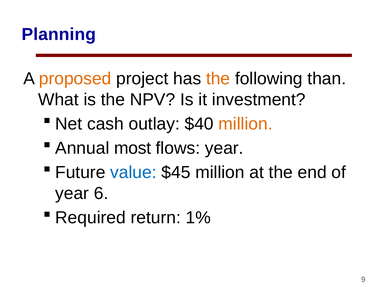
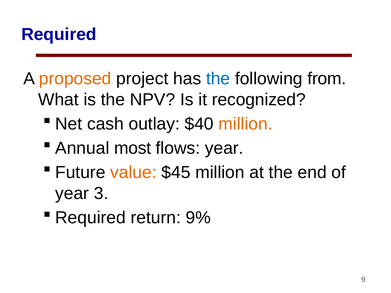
Planning: Planning -> Required
the at (218, 79) colour: orange -> blue
than: than -> from
investment: investment -> recognized
value colour: blue -> orange
6: 6 -> 3
1%: 1% -> 9%
